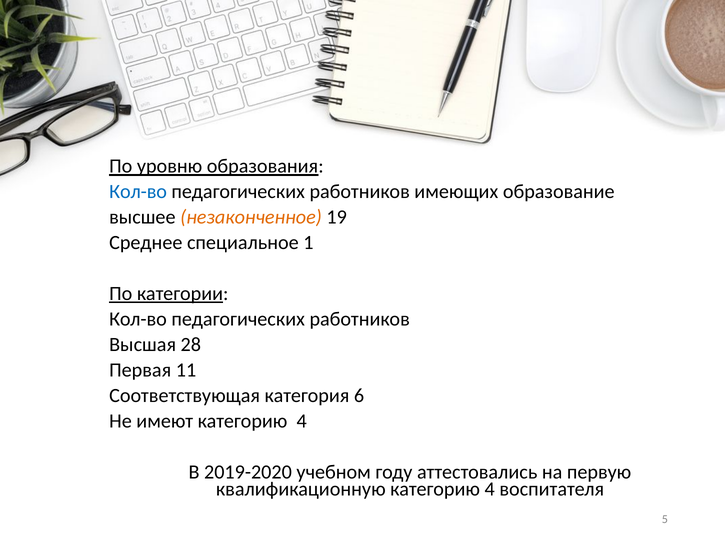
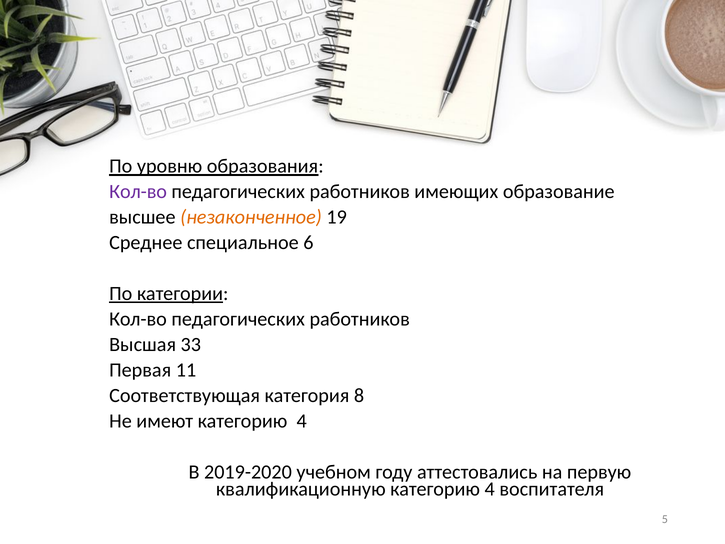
Кол-во at (138, 192) colour: blue -> purple
1: 1 -> 6
28: 28 -> 33
6: 6 -> 8
